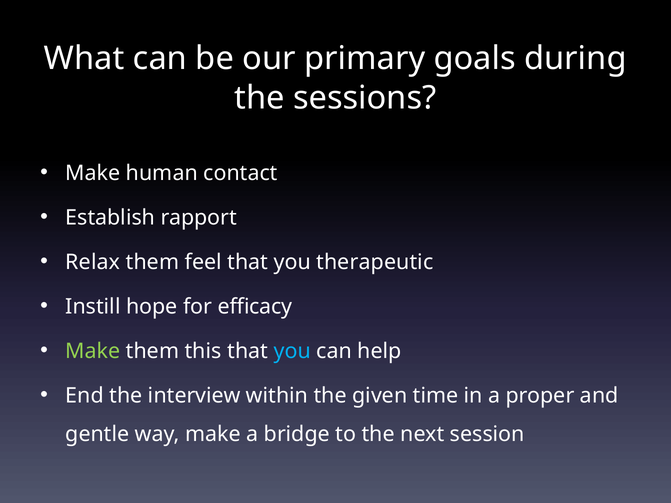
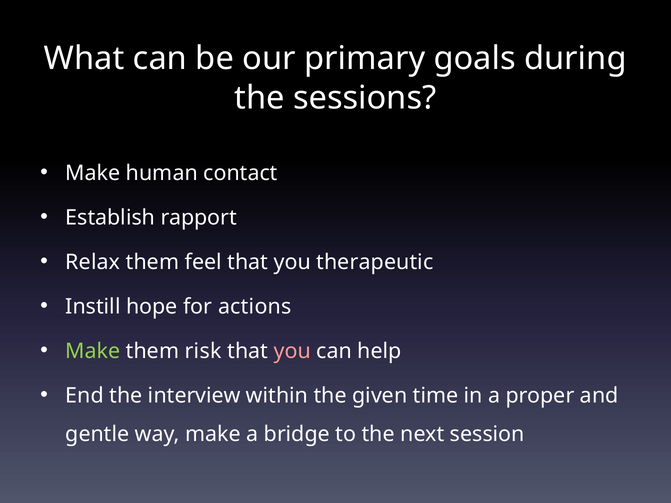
efficacy: efficacy -> actions
this: this -> risk
you at (292, 351) colour: light blue -> pink
